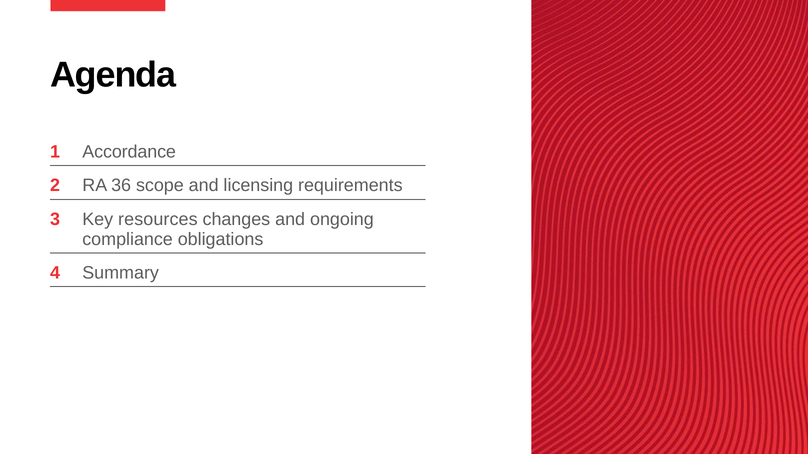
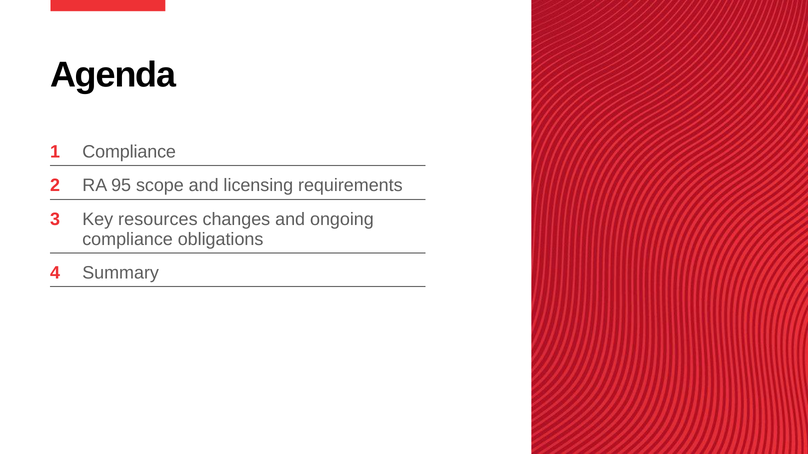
1 Accordance: Accordance -> Compliance
36: 36 -> 95
